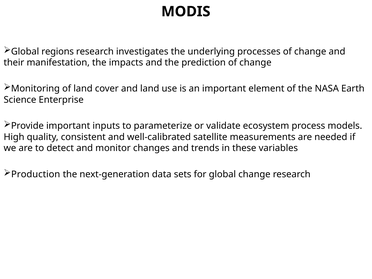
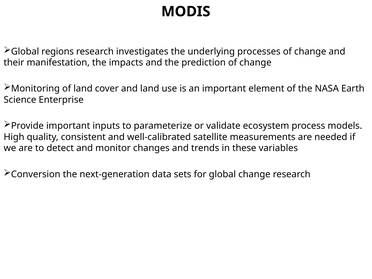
Production: Production -> Conversion
